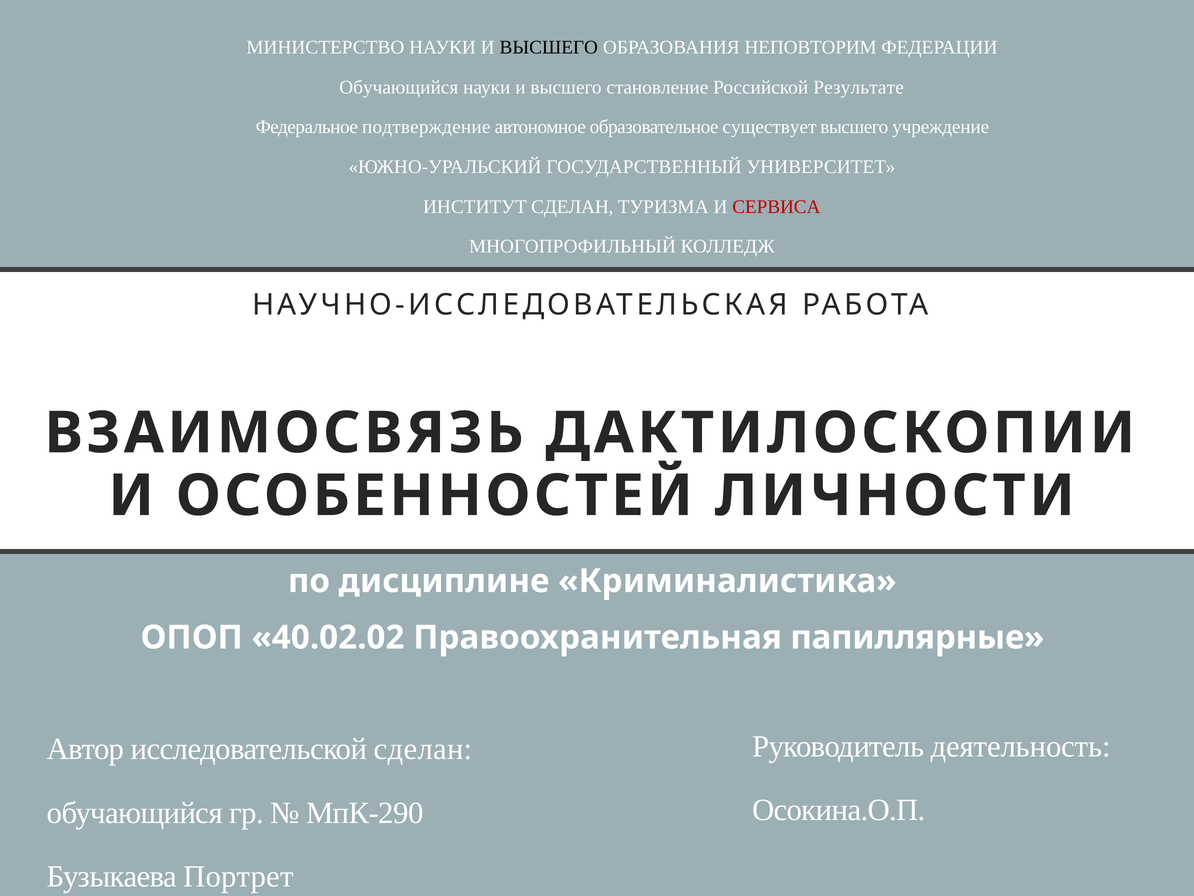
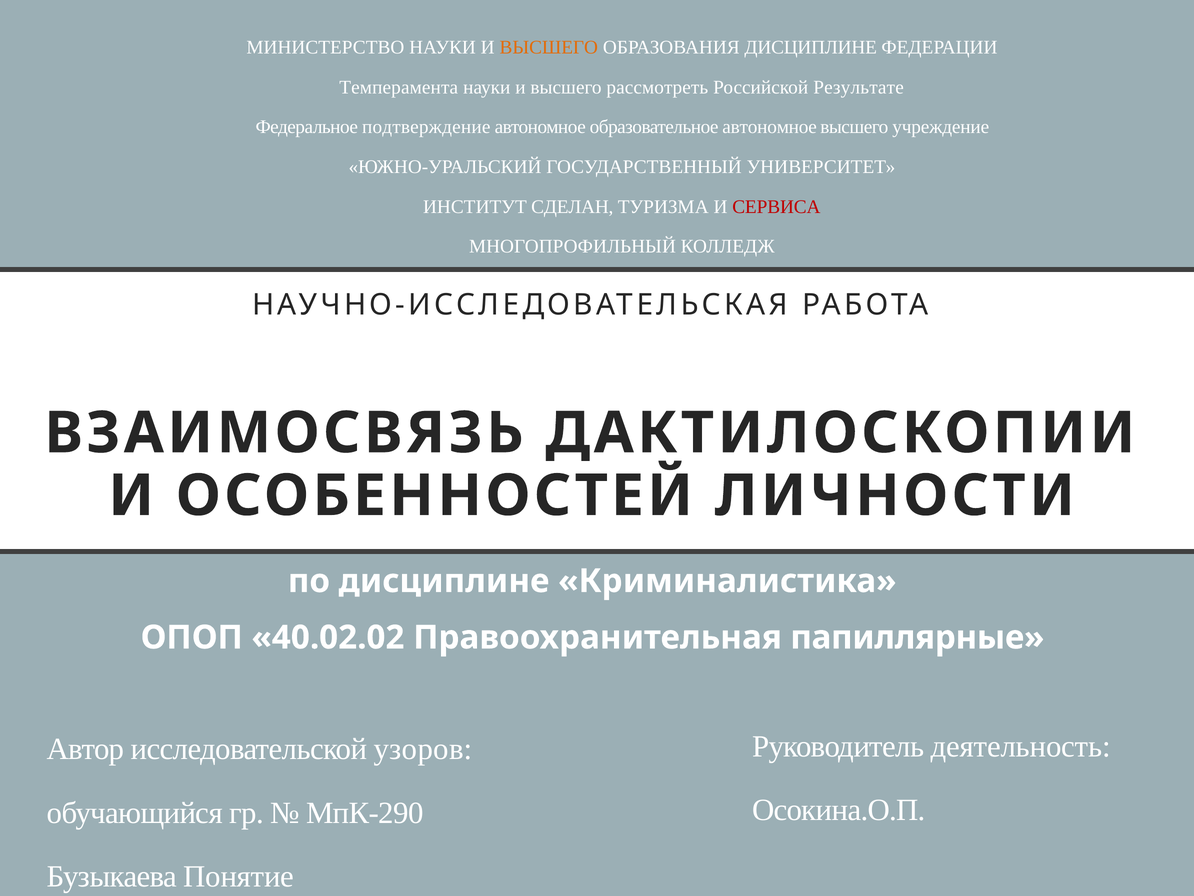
ВЫСШЕГО at (549, 47) colour: black -> orange
ОБРАЗОВАНИЯ НЕПОВТОРИМ: НЕПОВТОРИМ -> ДИСЦИПЛИНЕ
Обучающийся at (399, 87): Обучающийся -> Темперамента
становление: становление -> рассмотреть
образовательное существует: существует -> автономное
исследовательской сделан: сделан -> узоров
Портрет: Портрет -> Понятие
